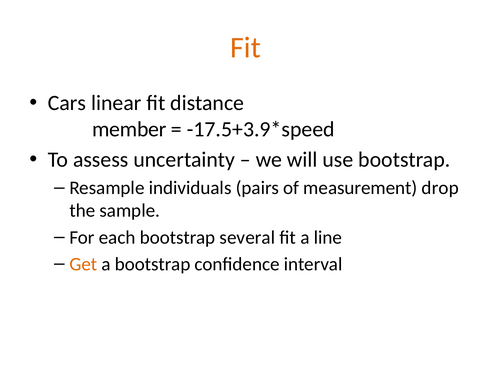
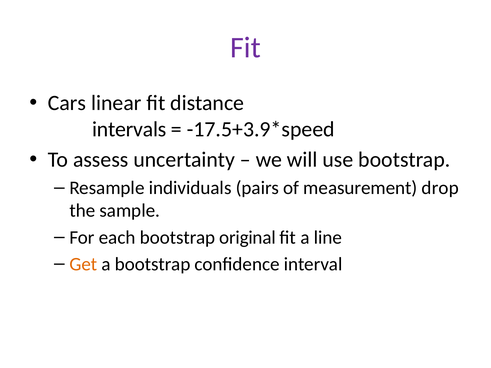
Fit at (245, 48) colour: orange -> purple
member: member -> intervals
several: several -> original
